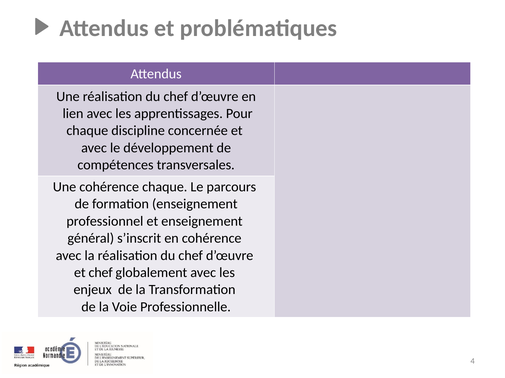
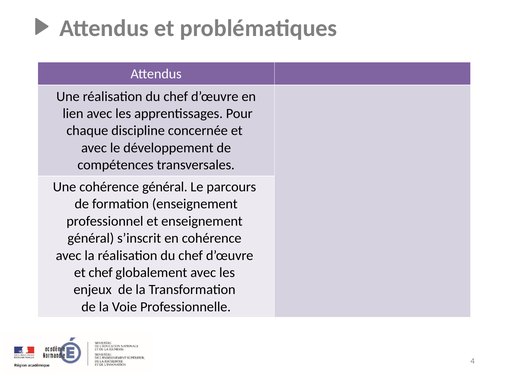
cohérence chaque: chaque -> général
